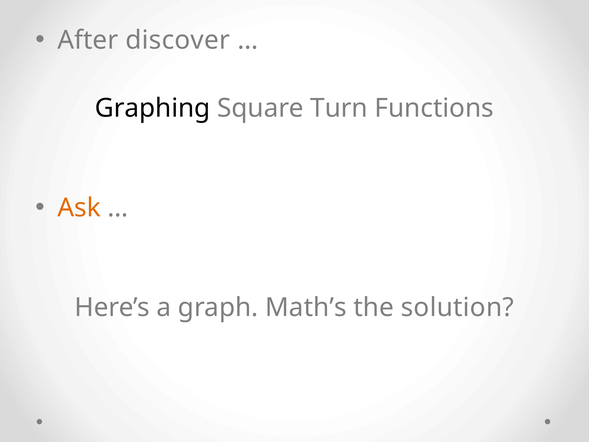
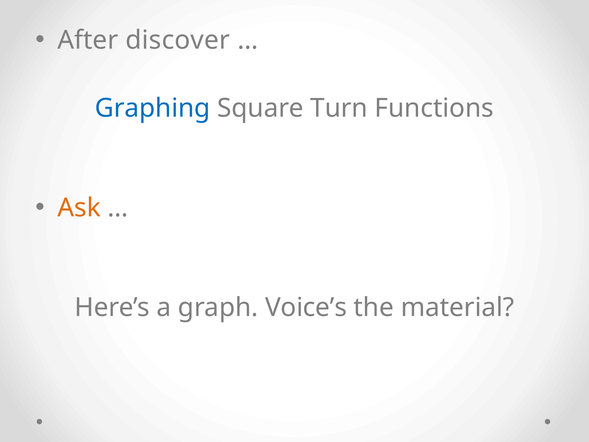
Graphing colour: black -> blue
Math’s: Math’s -> Voice’s
solution: solution -> material
